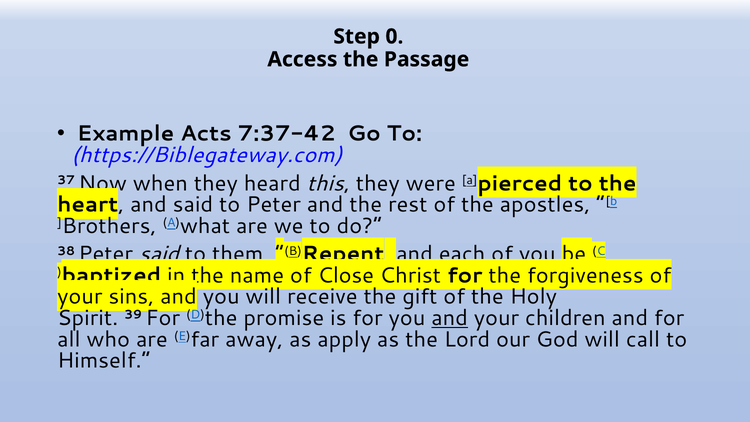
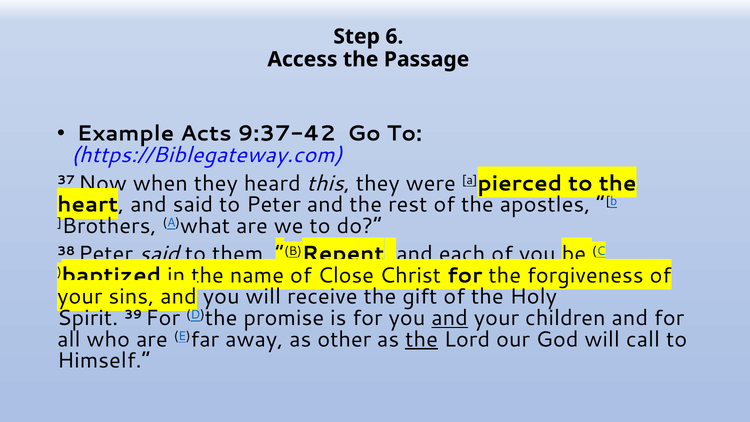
0: 0 -> 6
7:37-42: 7:37-42 -> 9:37-42
apply: apply -> other
the at (422, 339) underline: none -> present
